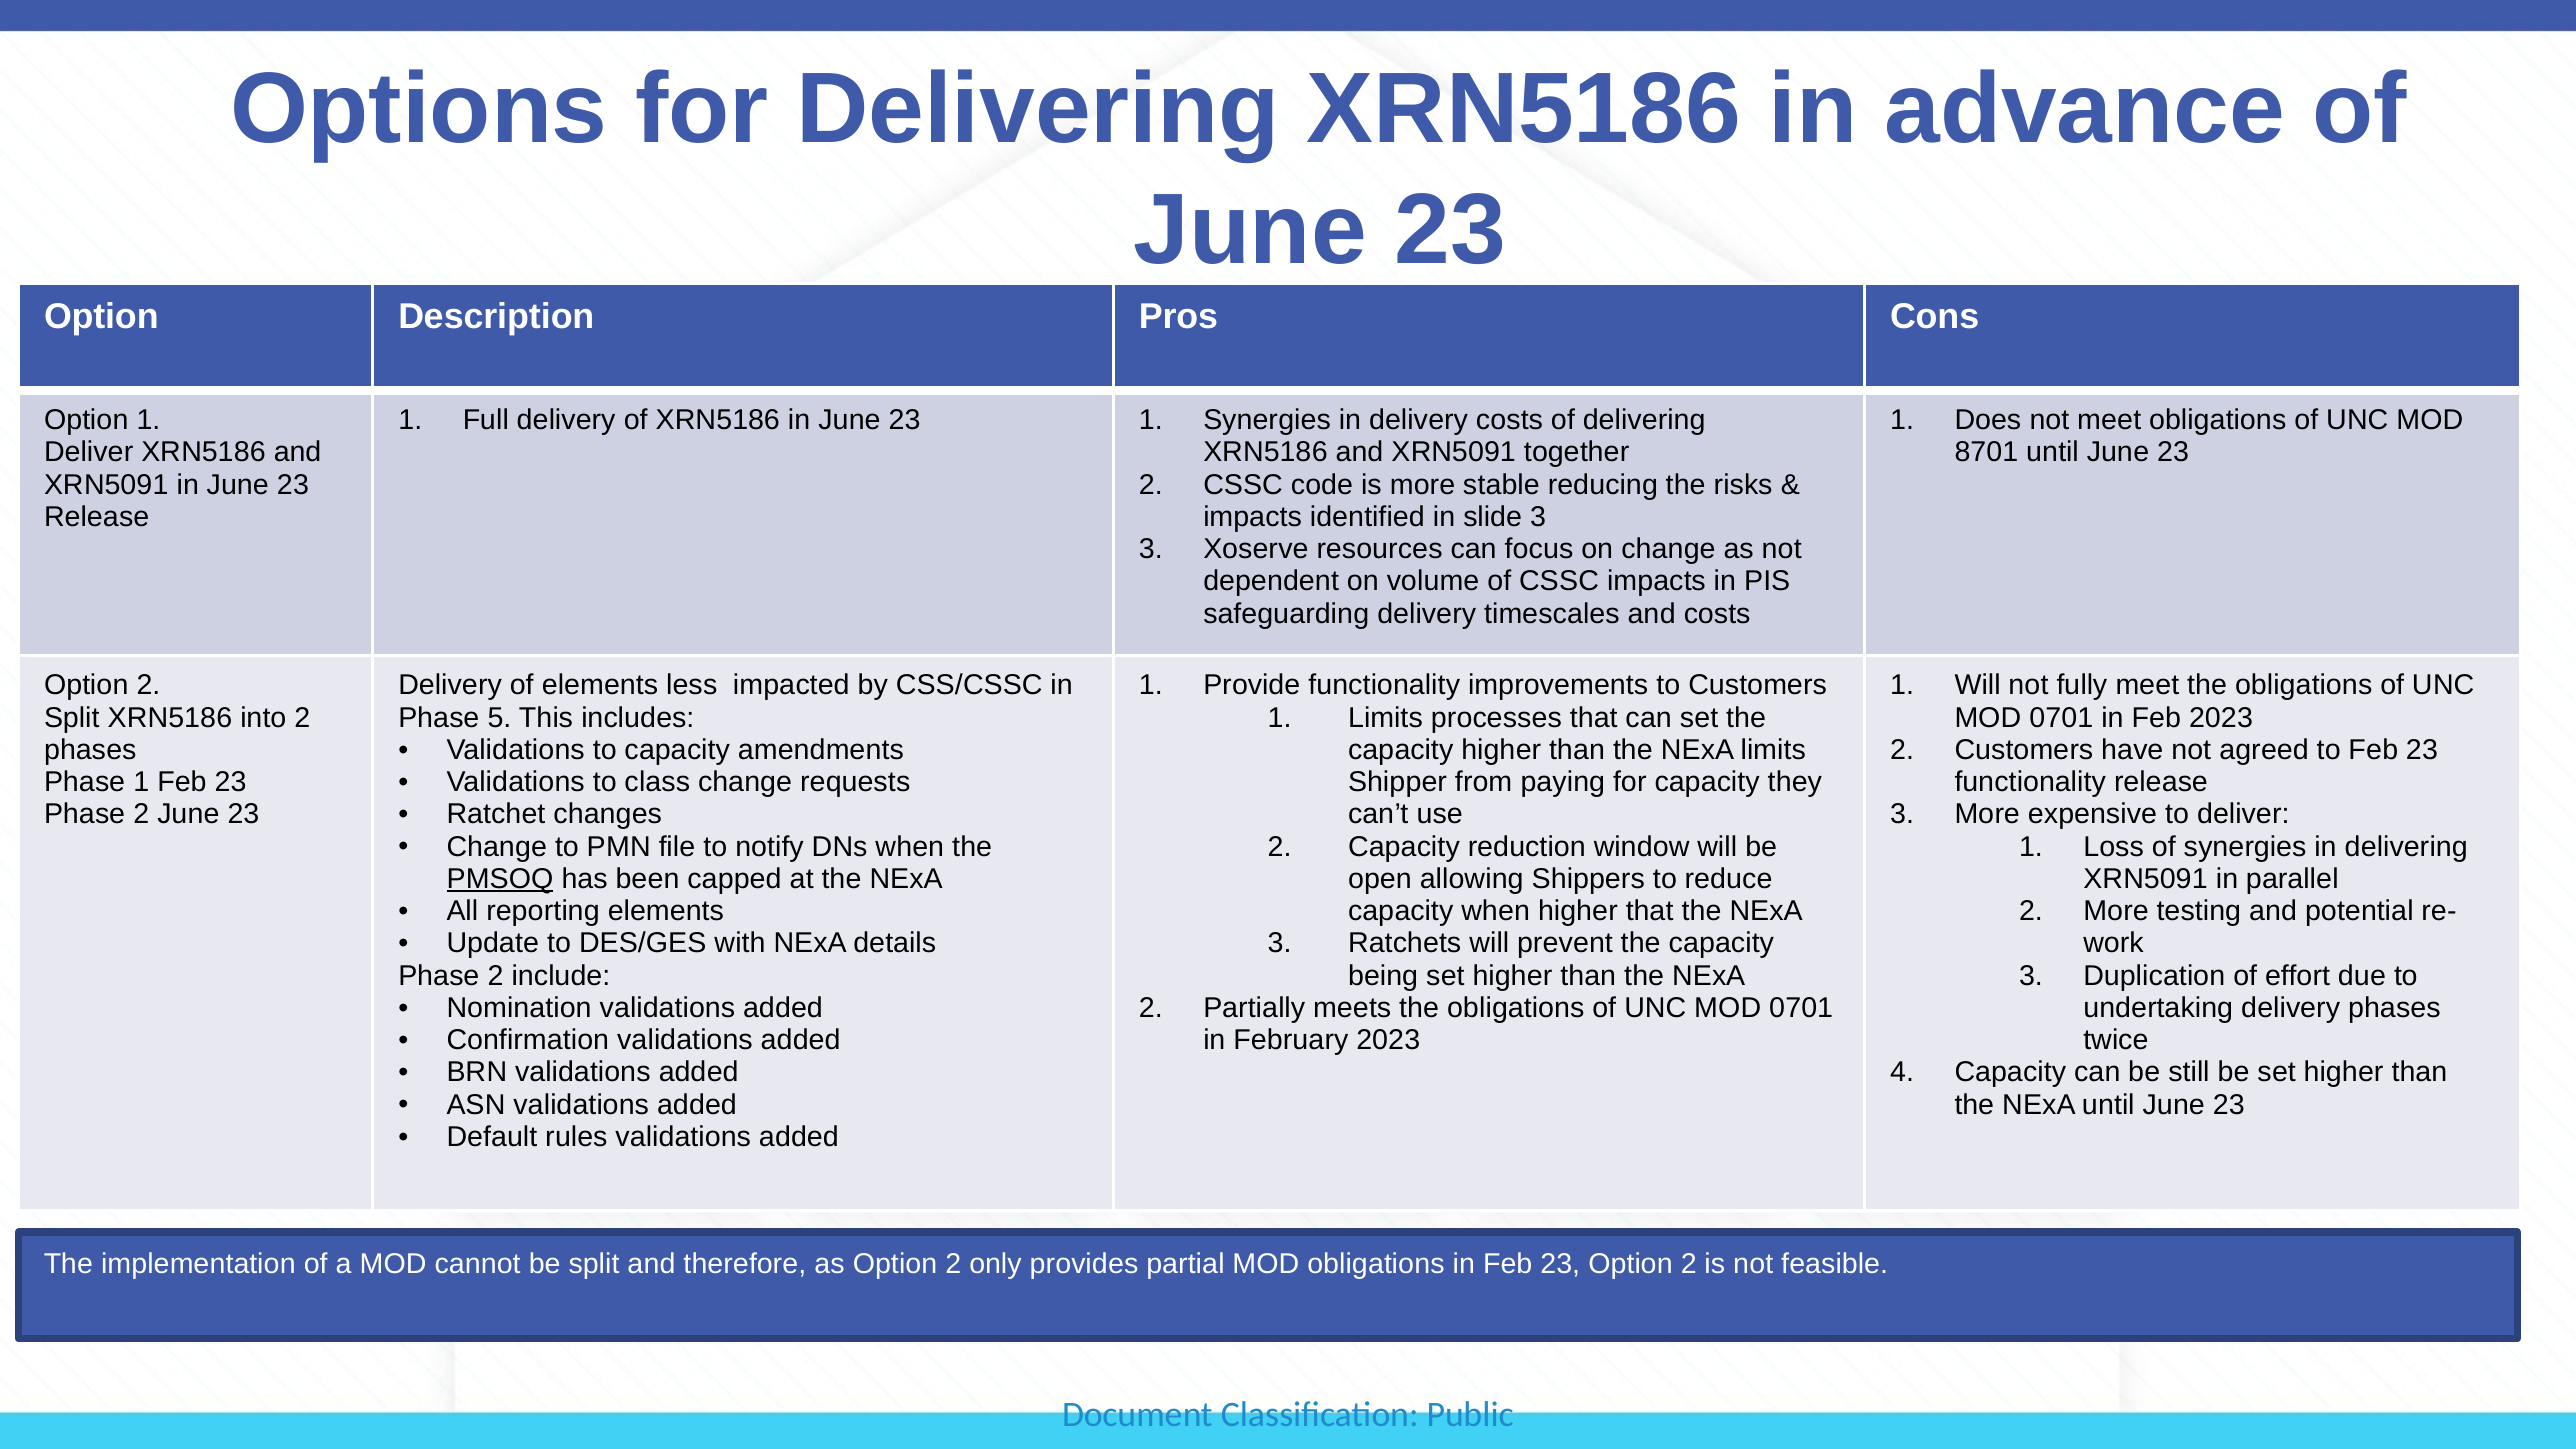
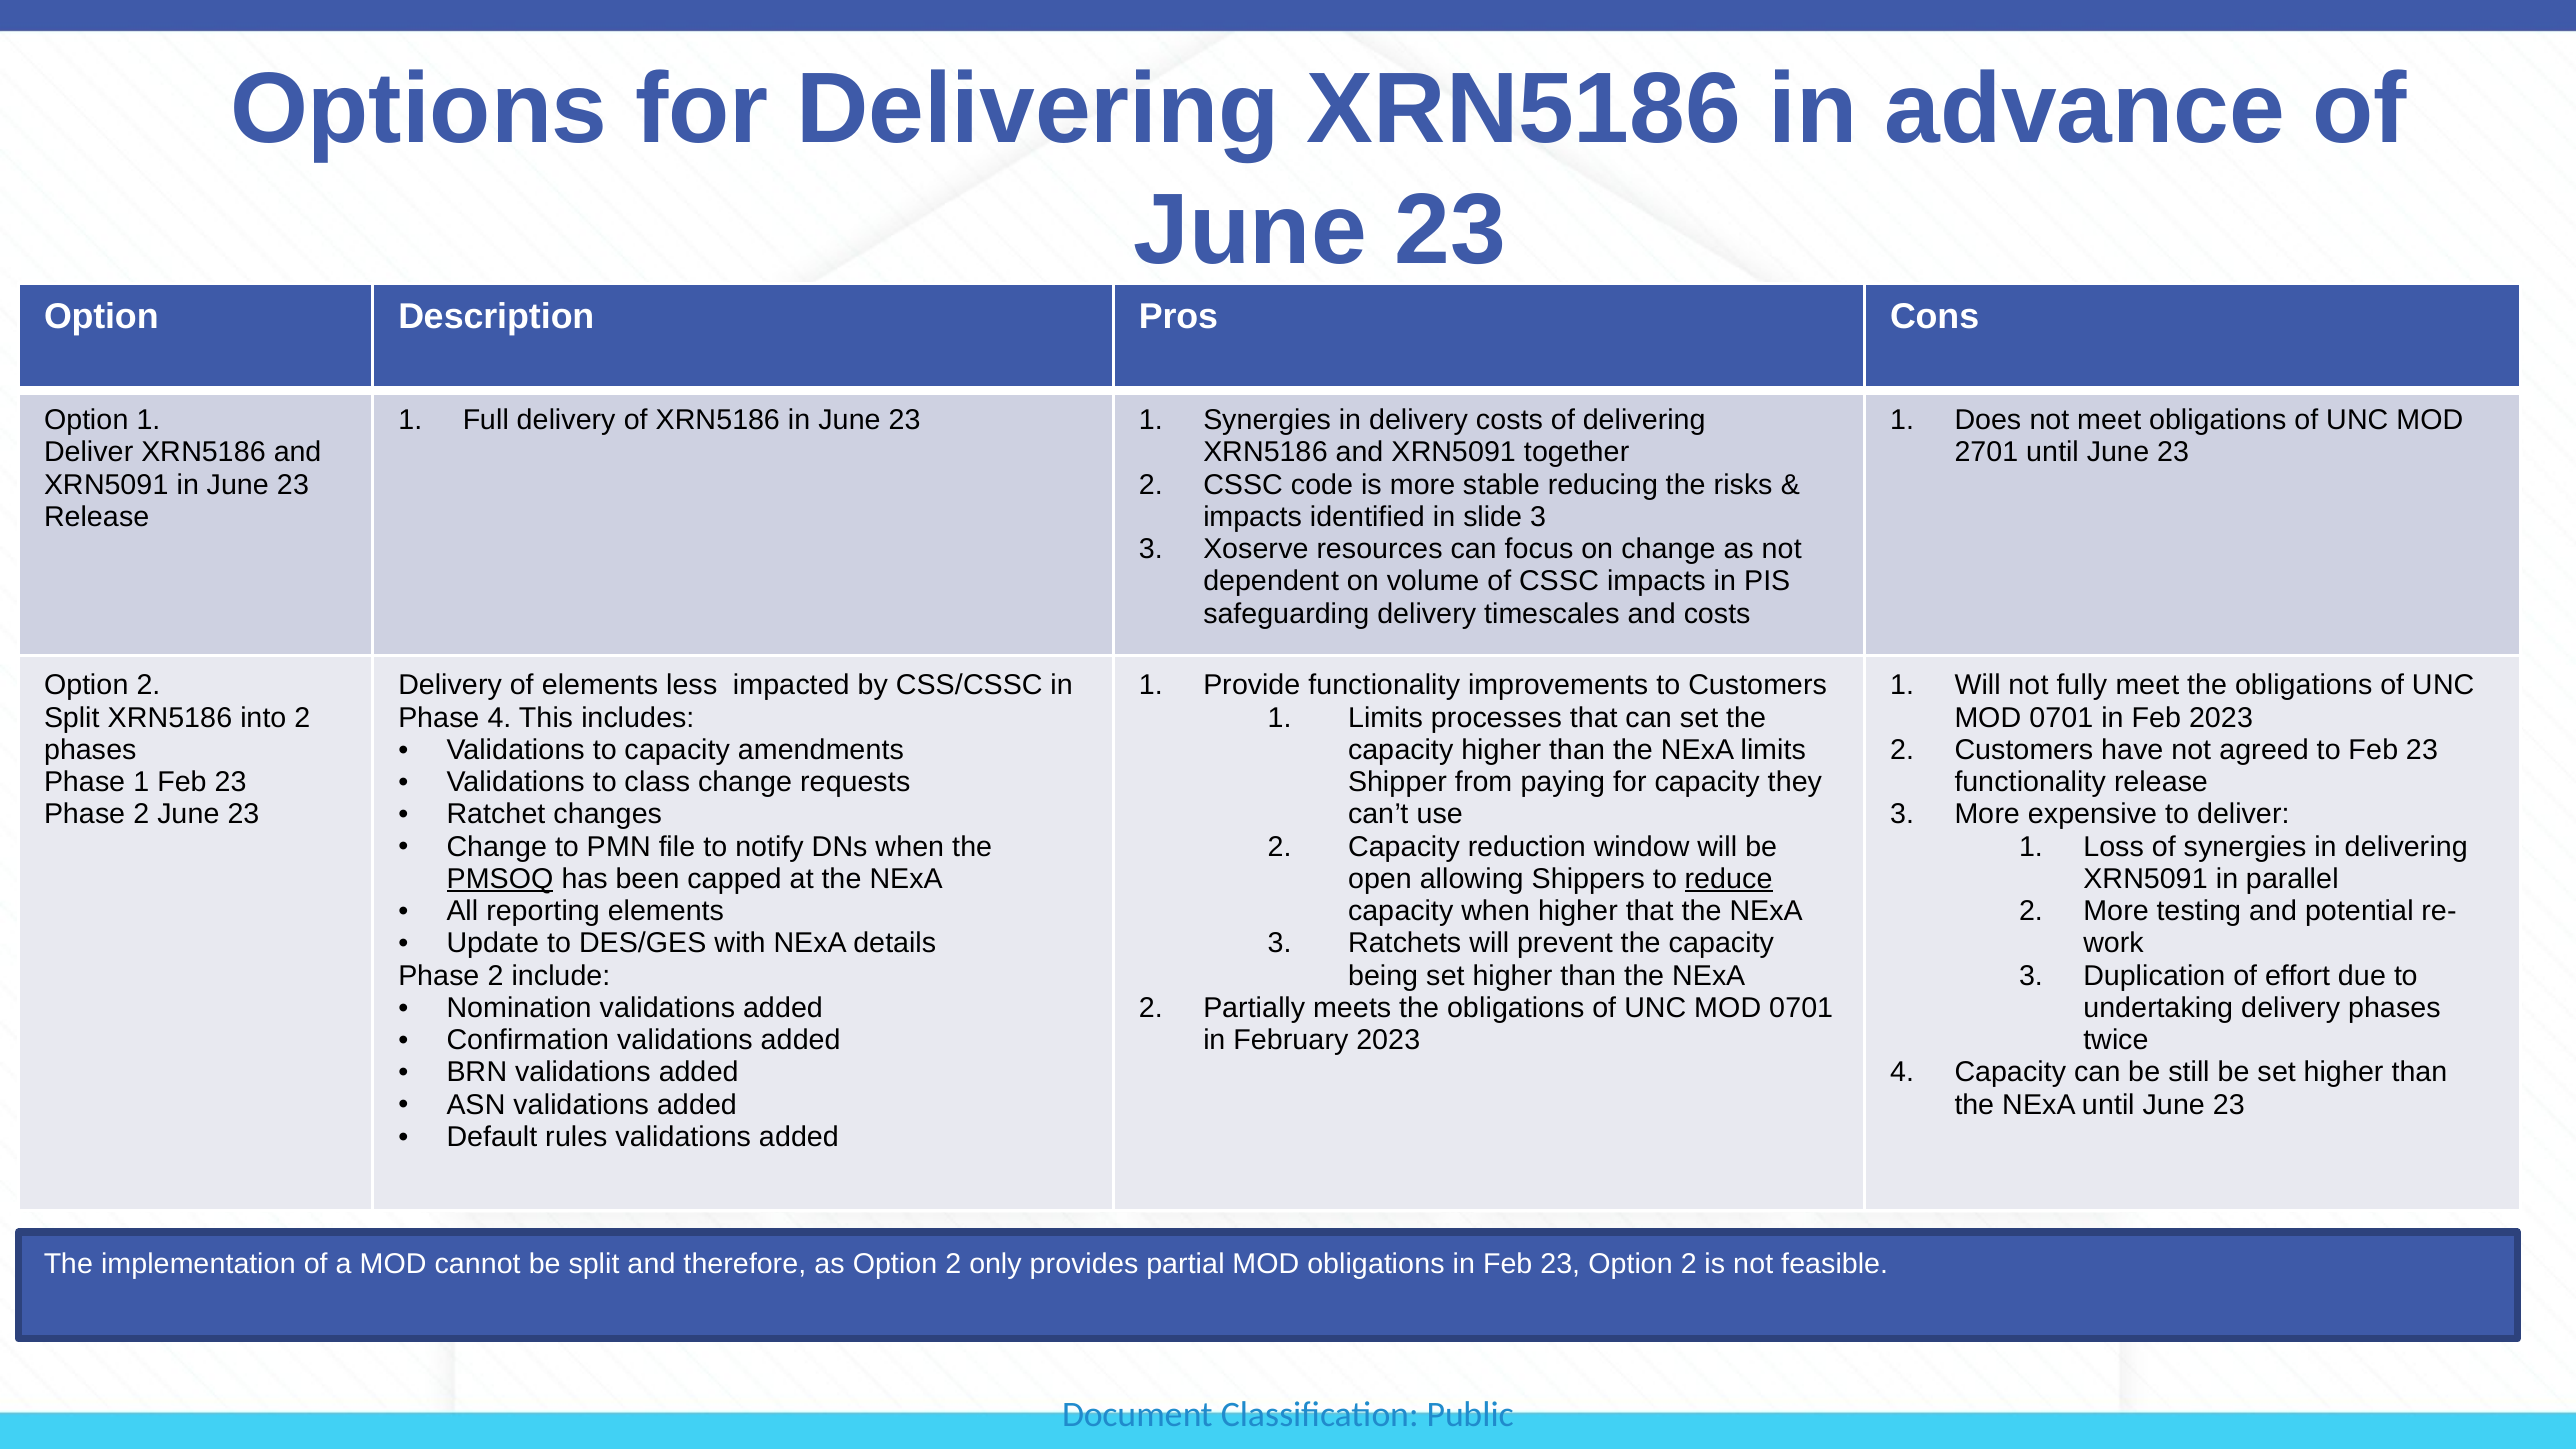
8701: 8701 -> 2701
Phase 5: 5 -> 4
reduce underline: none -> present
